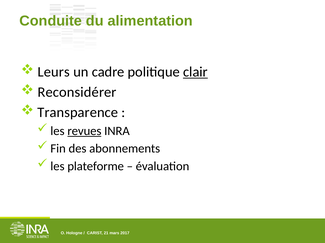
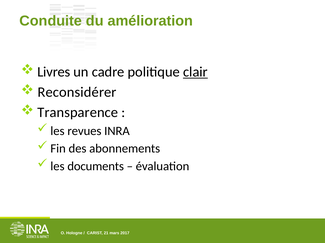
alimentation: alimentation -> amélioration
Leurs: Leurs -> Livres
revues underline: present -> none
plateforme: plateforme -> documents
